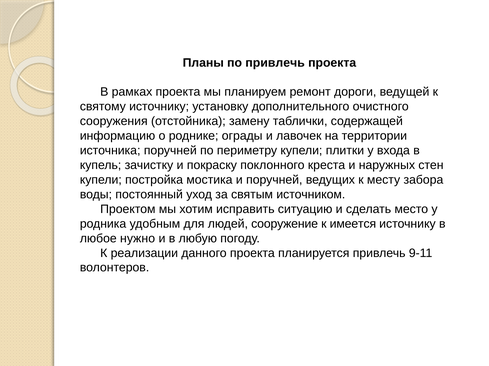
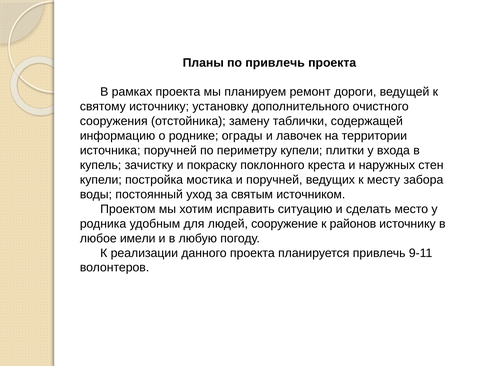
имеется: имеется -> районов
нужно: нужно -> имели
